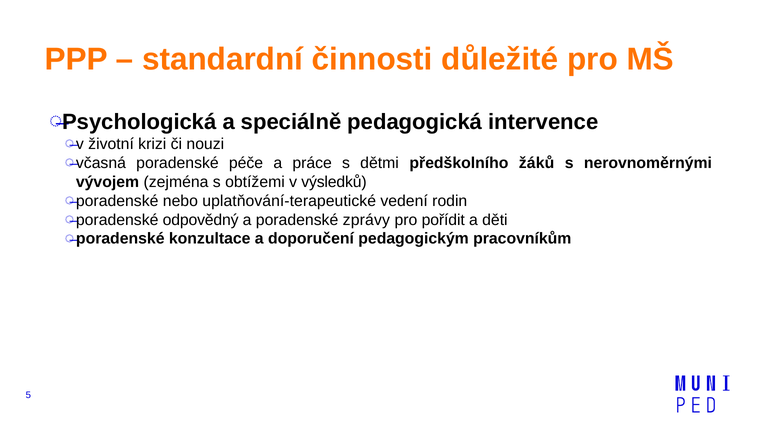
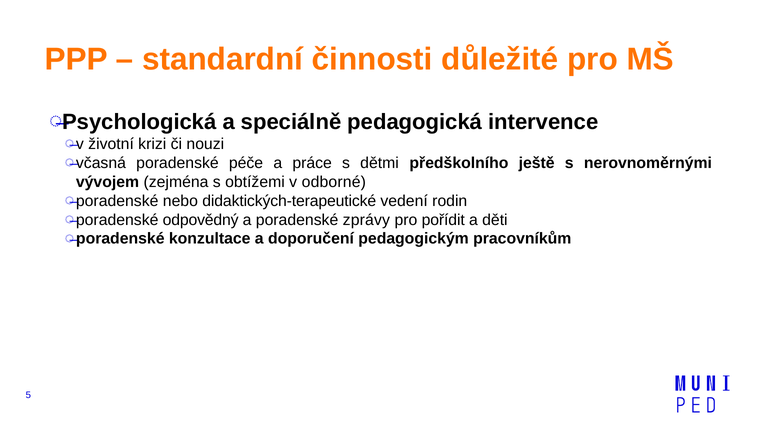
žáků: žáků -> ještě
výsledků: výsledků -> odborné
uplatňování-terapeutické: uplatňování-terapeutické -> didaktických-terapeutické
